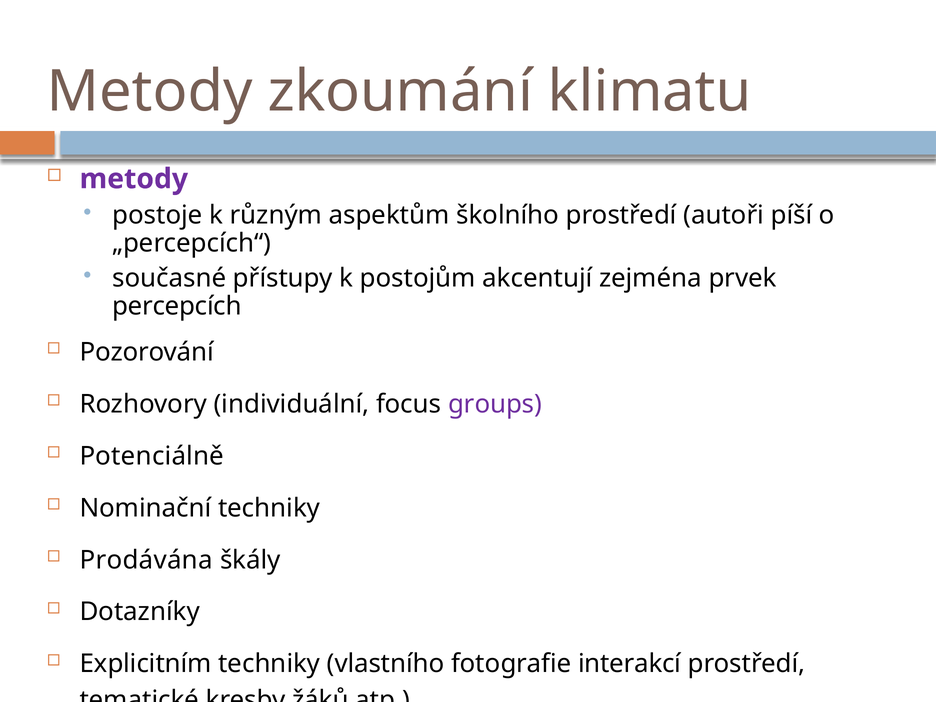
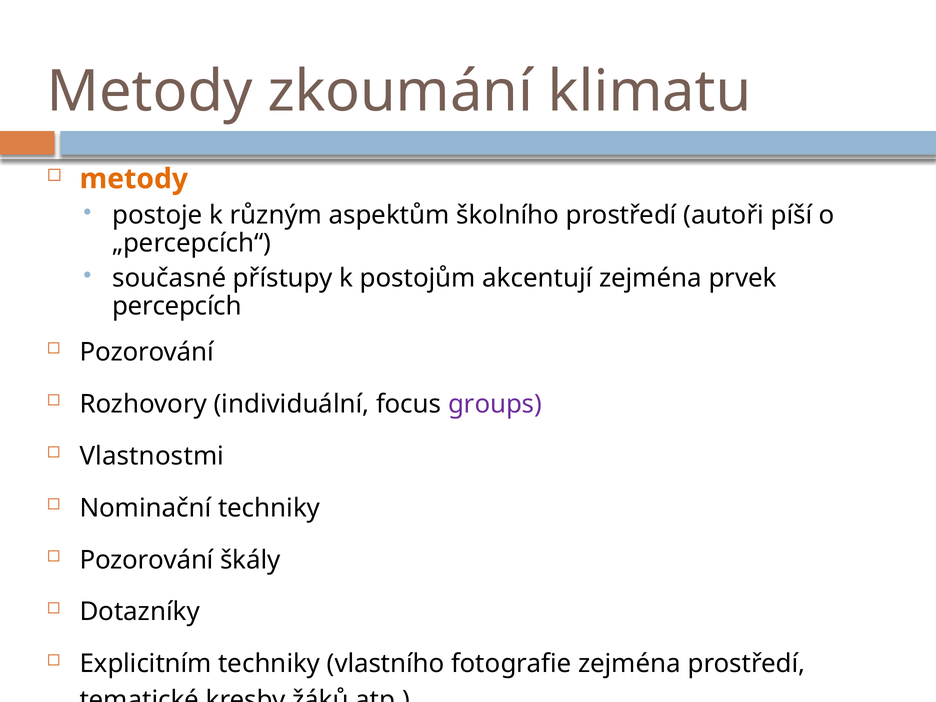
metody at (134, 179) colour: purple -> orange
Potenciálně: Potenciálně -> Vlastnostmi
Prodávána at (146, 560): Prodávána -> Pozorování
fotografie interakcí: interakcí -> zejména
